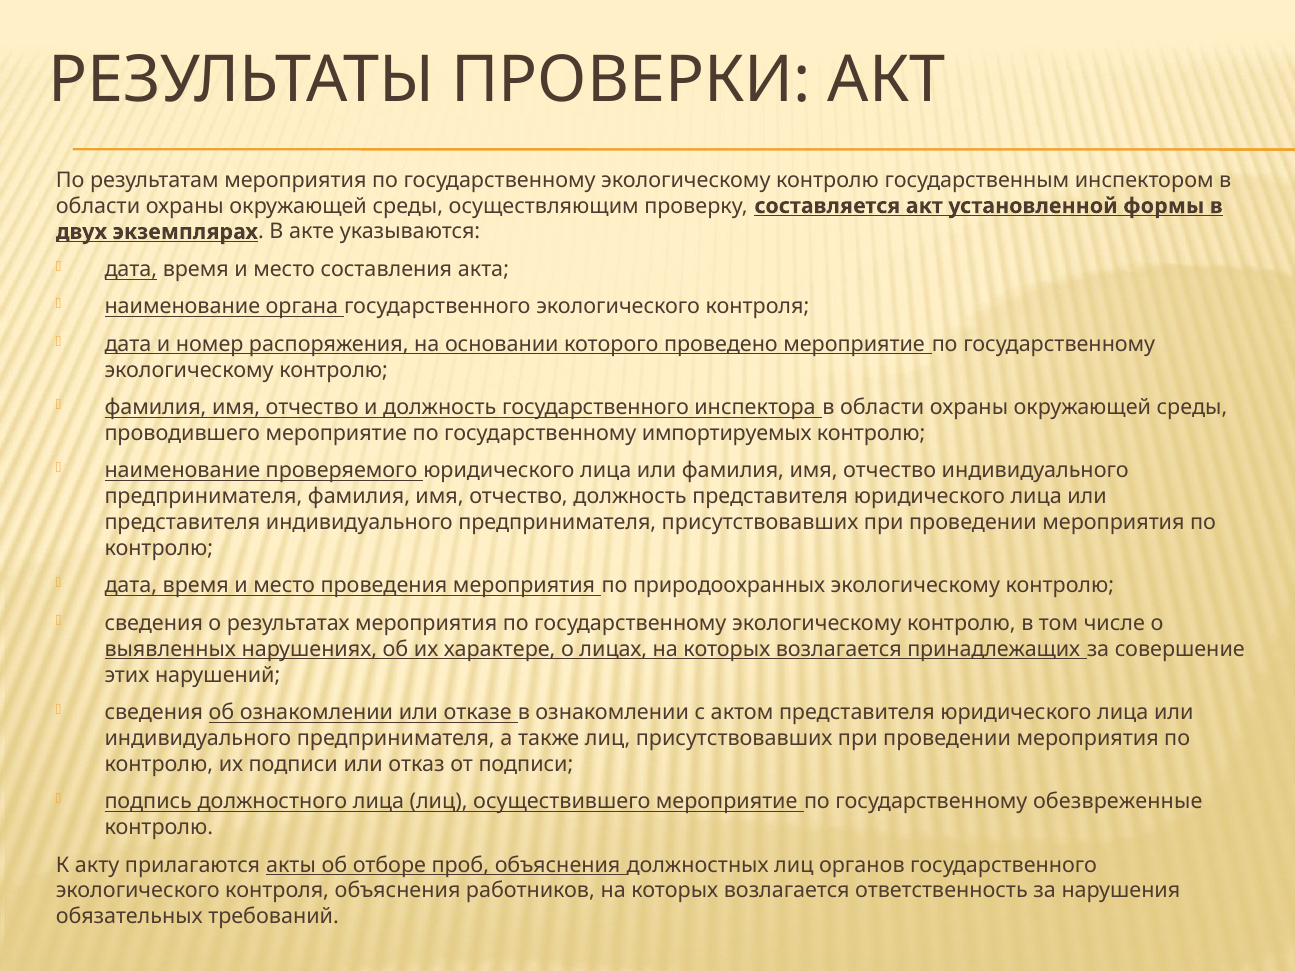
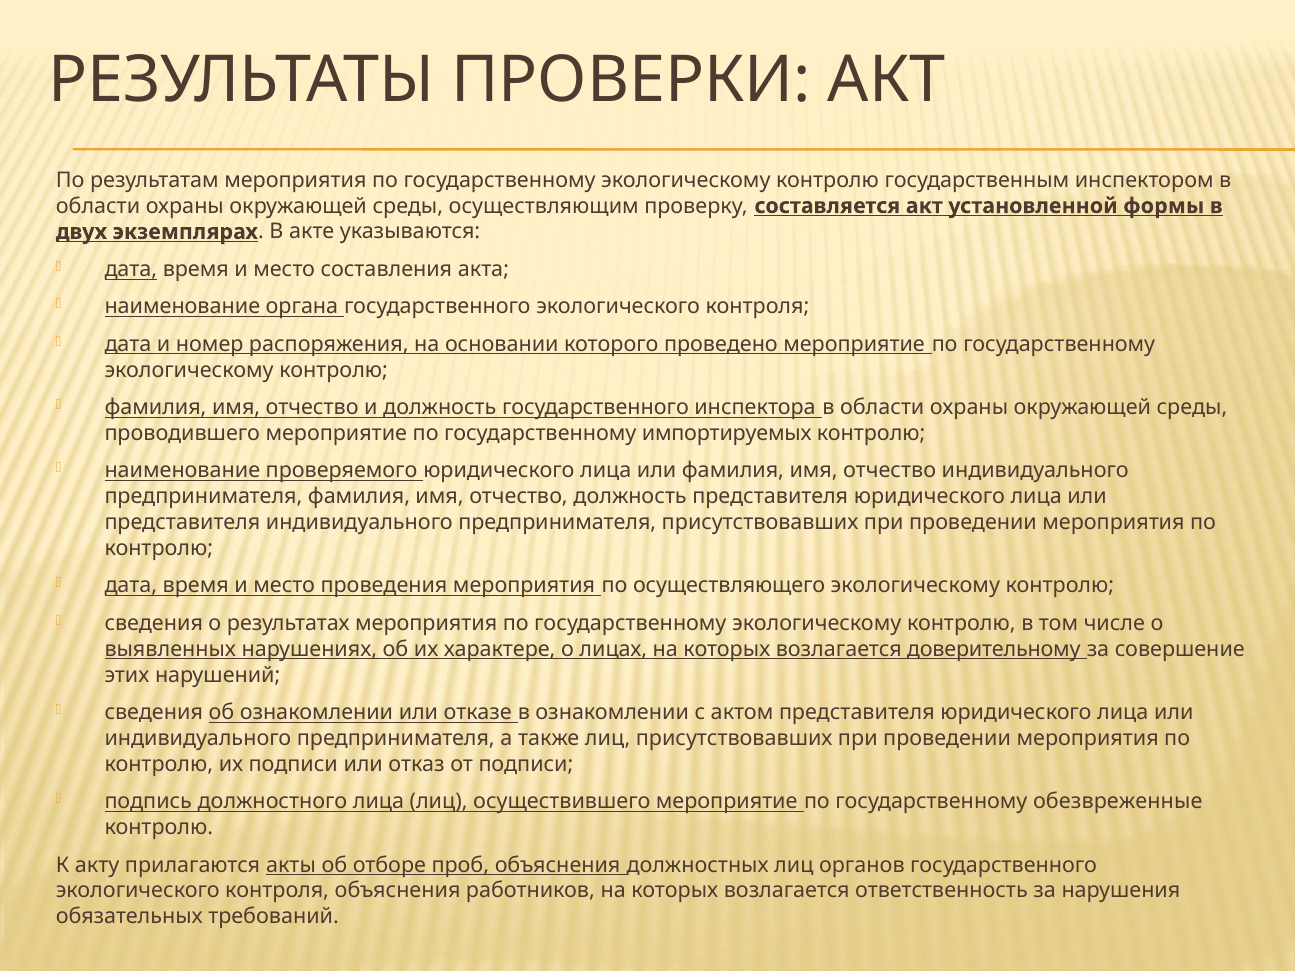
природоохранных: природоохранных -> осуществляющего
принадлежащих: принадлежащих -> доверительному
